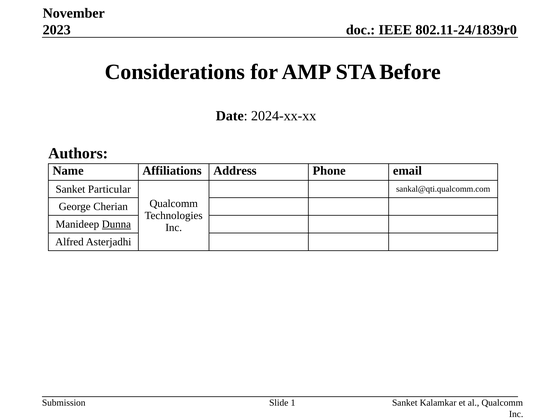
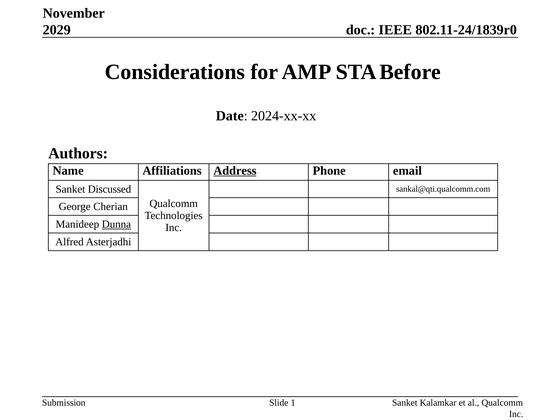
2023: 2023 -> 2029
Address underline: none -> present
Particular: Particular -> Discussed
